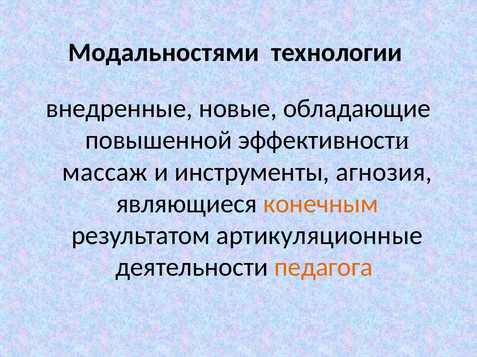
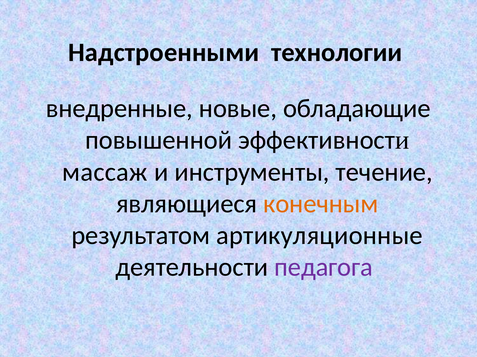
Модальностями: Модальностями -> Надстроенными
агнозия: агнозия -> течение
педагога colour: orange -> purple
